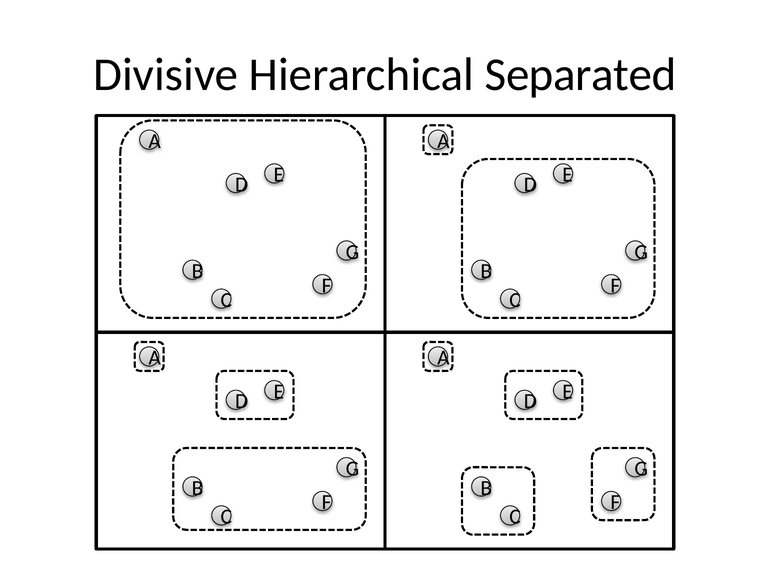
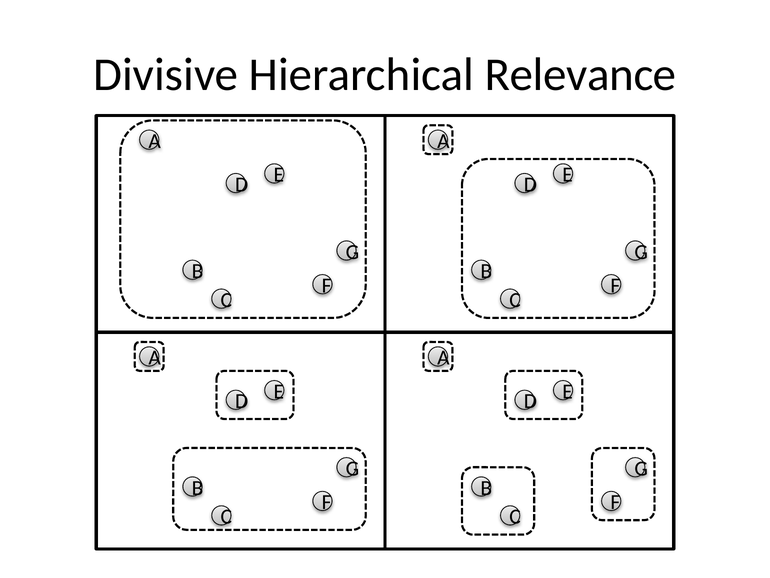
Separated: Separated -> Relevance
